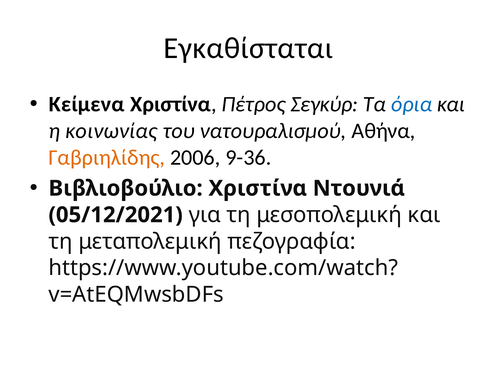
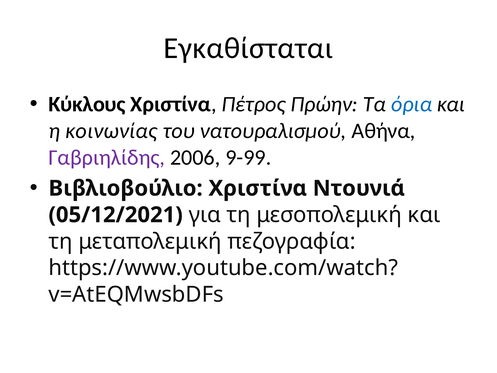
Κείμενα: Κείμενα -> Κύκλους
Σεγκύρ: Σεγκύρ -> Πρώην
Γαβριηλίδης colour: orange -> purple
9-36: 9-36 -> 9-99
